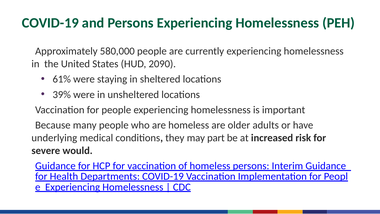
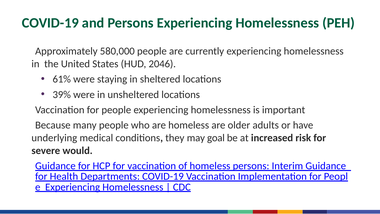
2090: 2090 -> 2046
part: part -> goal
